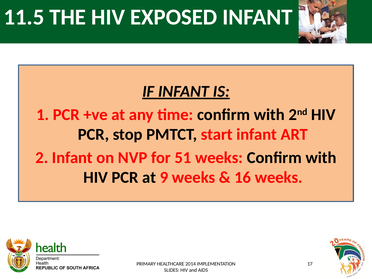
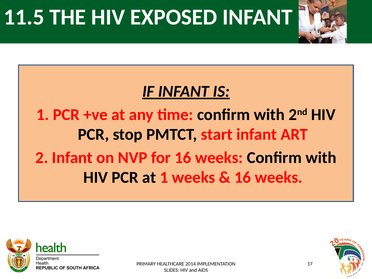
for 51: 51 -> 16
at 9: 9 -> 1
